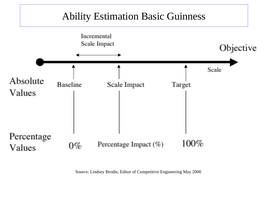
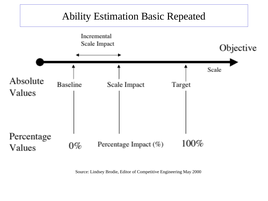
Guinness: Guinness -> Repeated
